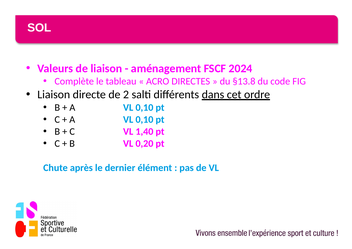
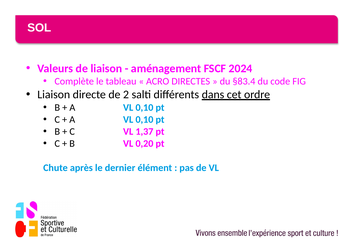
§13.8: §13.8 -> §83.4
1,40: 1,40 -> 1,37
